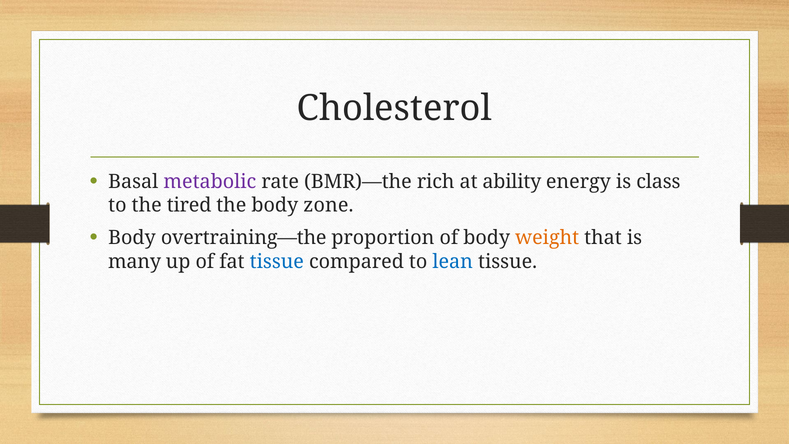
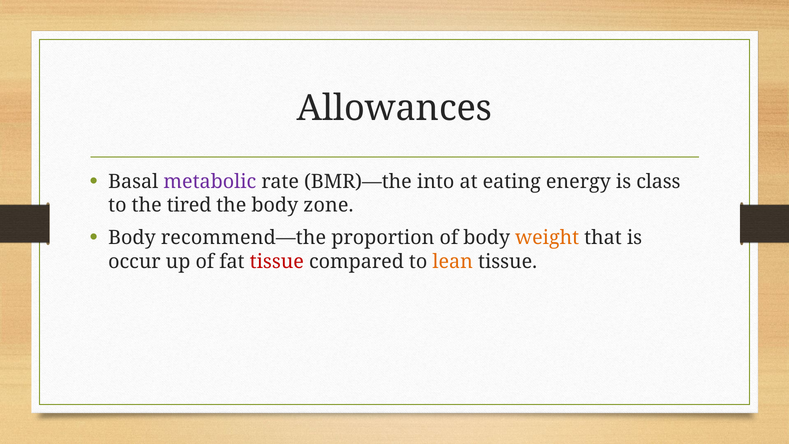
Cholesterol: Cholesterol -> Allowances
rich: rich -> into
ability: ability -> eating
overtraining—the: overtraining—the -> recommend—the
many: many -> occur
tissue at (277, 262) colour: blue -> red
lean colour: blue -> orange
